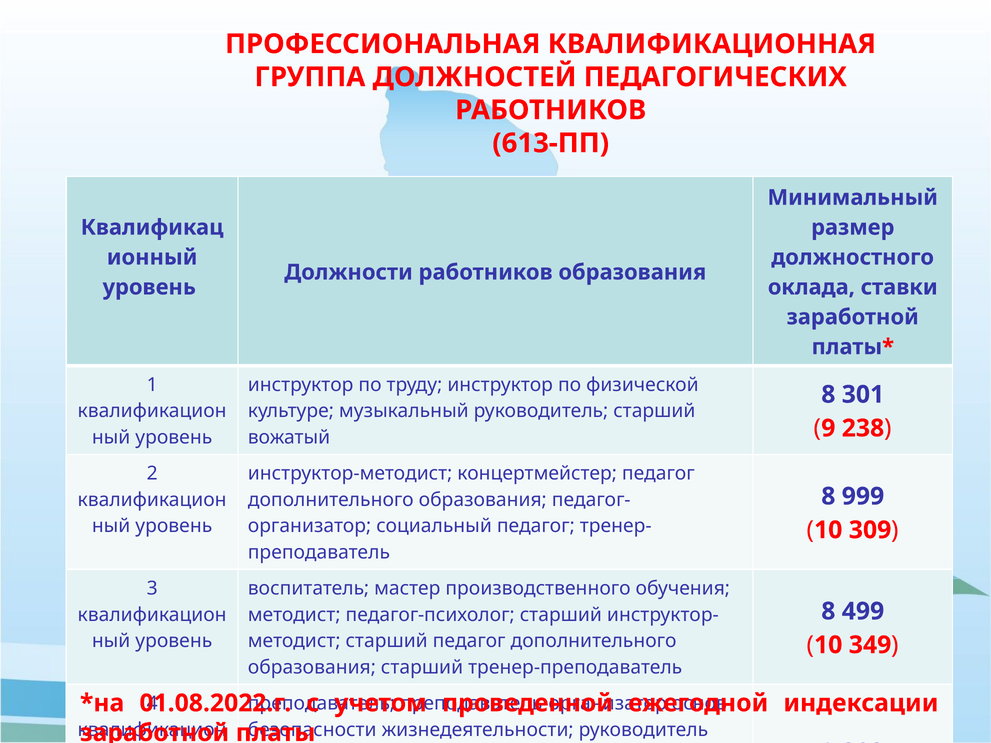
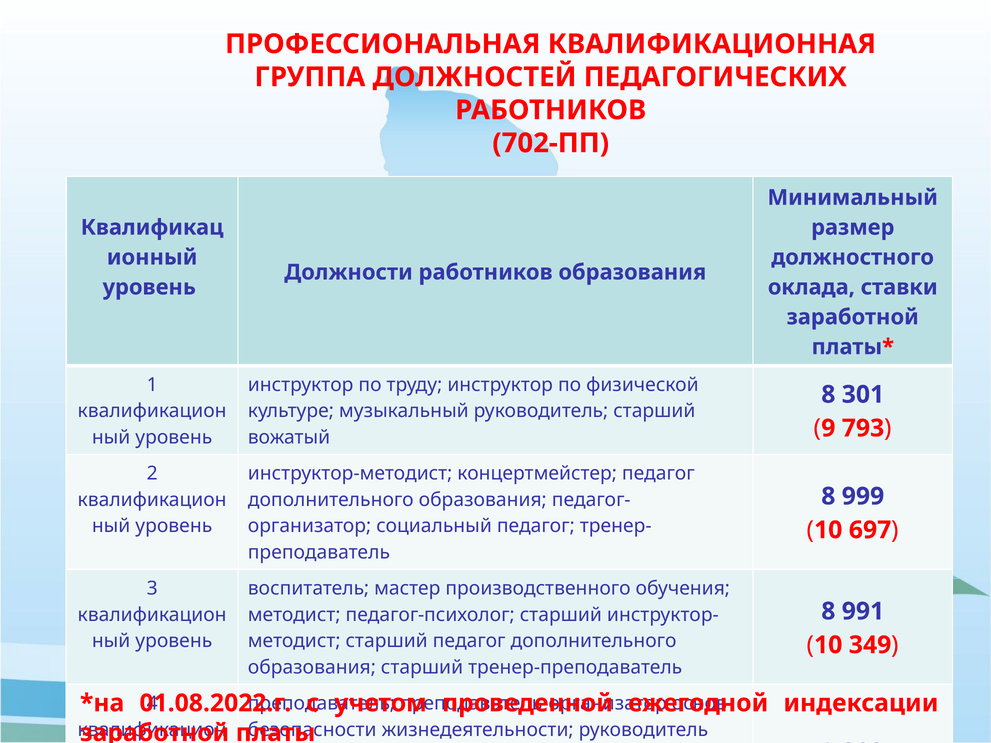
613-ПП: 613-ПП -> 702-ПП
238: 238 -> 793
309: 309 -> 697
499: 499 -> 991
